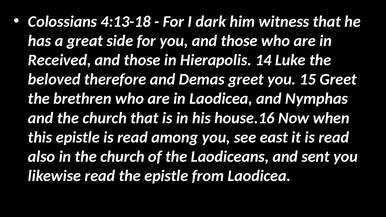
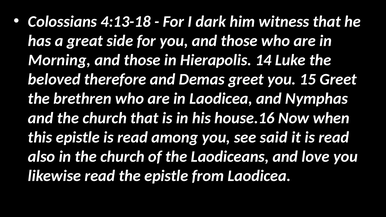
Received: Received -> Morning
east: east -> said
sent: sent -> love
